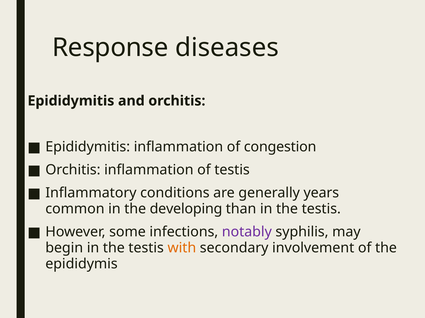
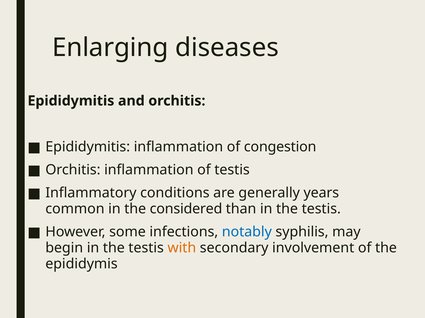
Response: Response -> Enlarging
developing: developing -> considered
notably colour: purple -> blue
